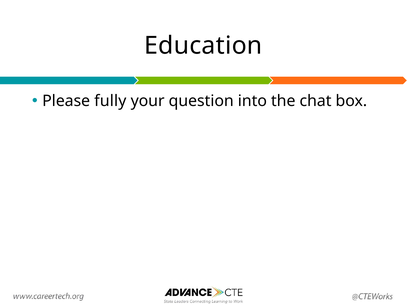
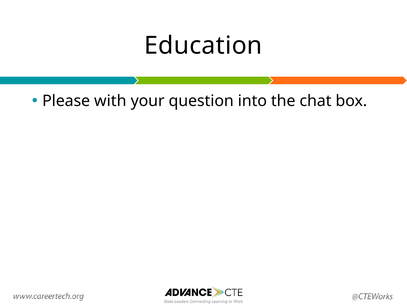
fully: fully -> with
